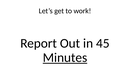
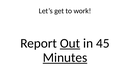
Out underline: none -> present
